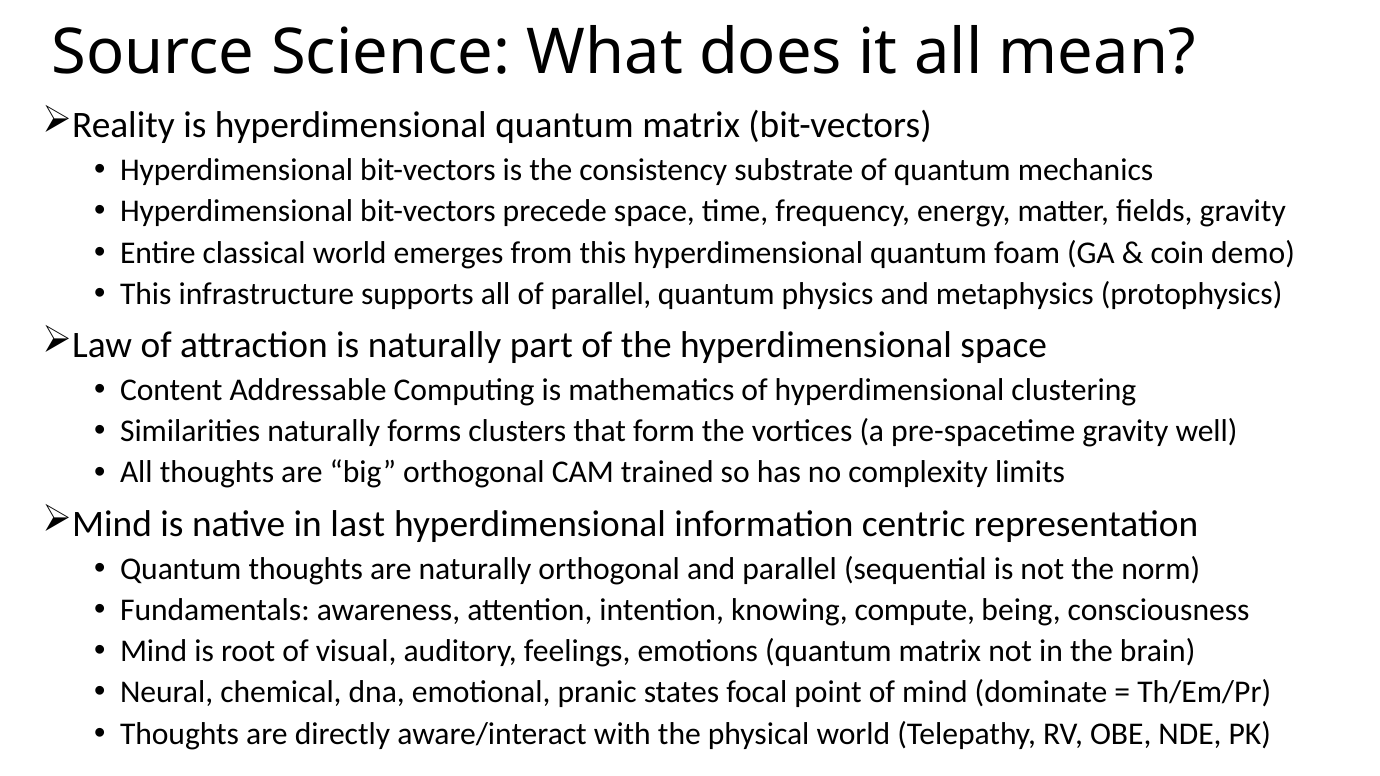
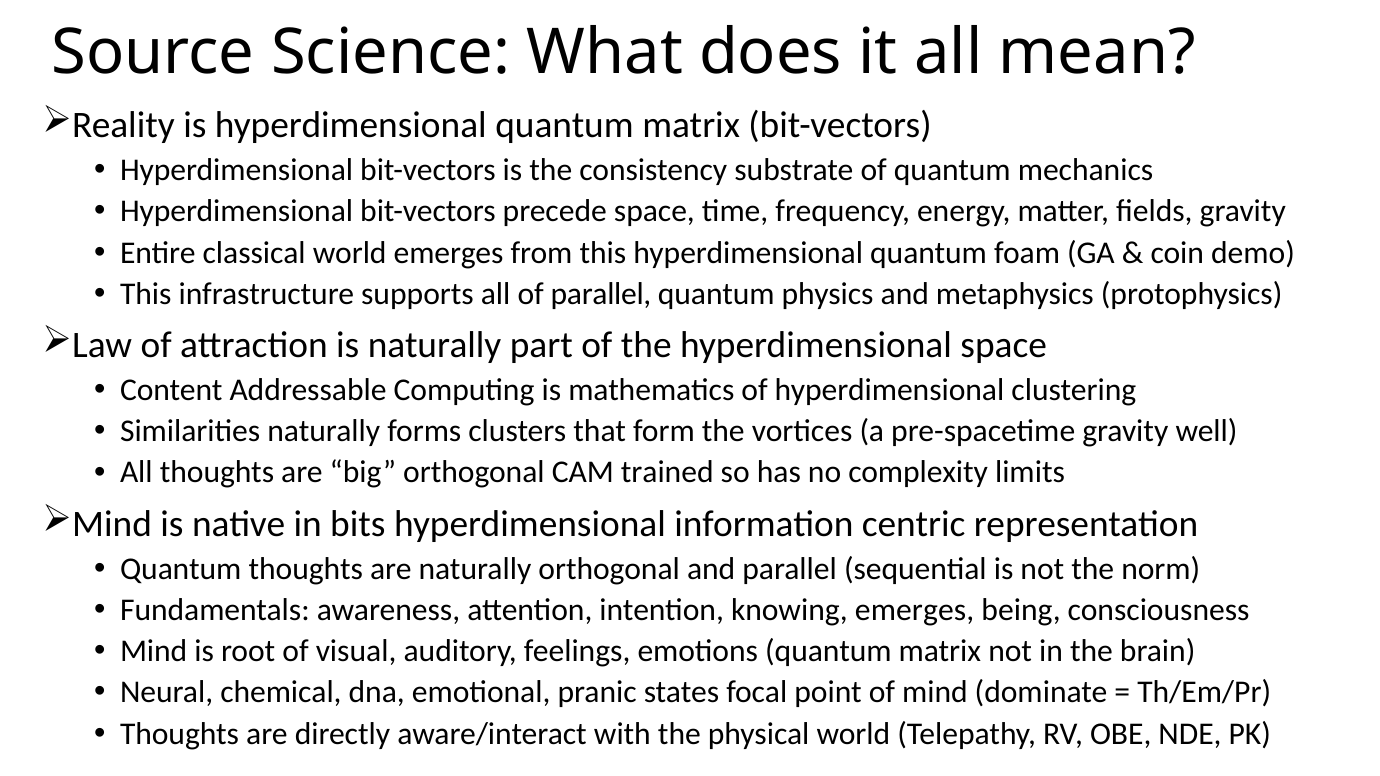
last: last -> bits
knowing compute: compute -> emerges
